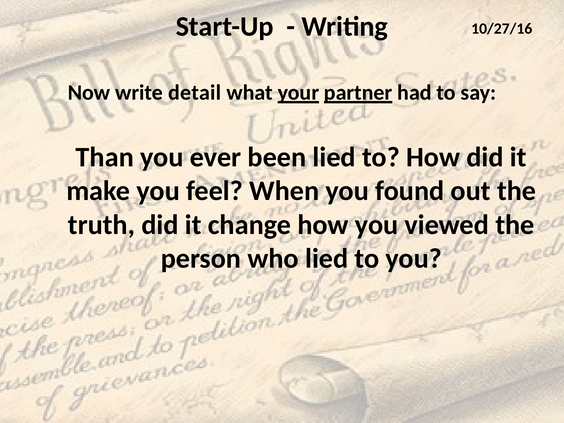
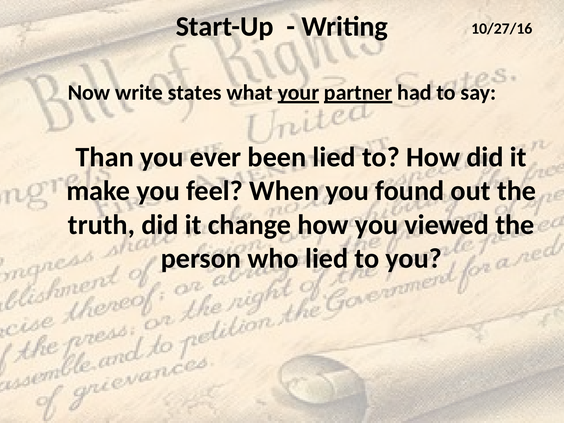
detail: detail -> states
